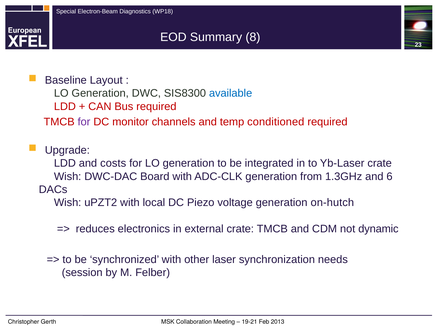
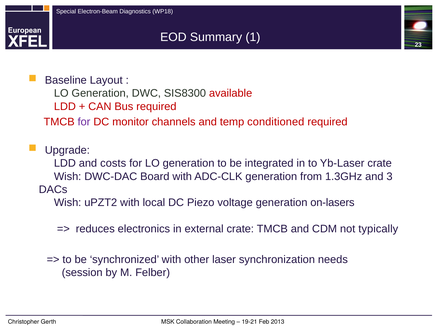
8: 8 -> 1
available colour: blue -> red
6: 6 -> 3
on-hutch: on-hutch -> on-lasers
dynamic: dynamic -> typically
